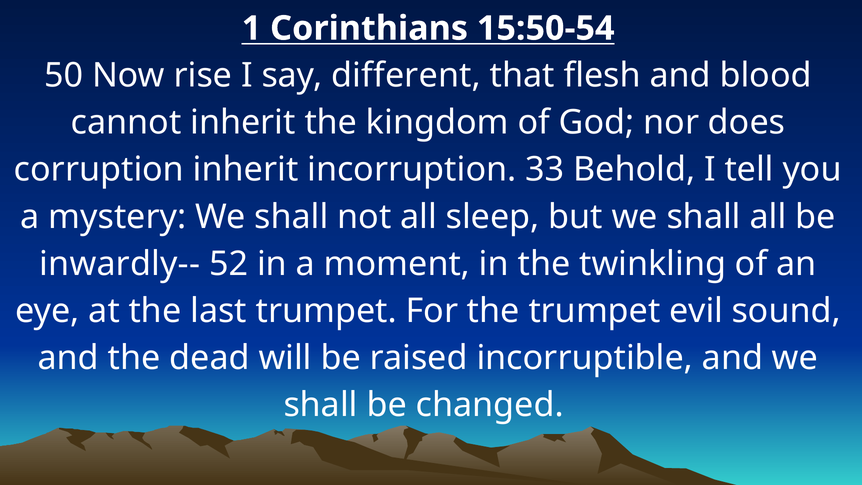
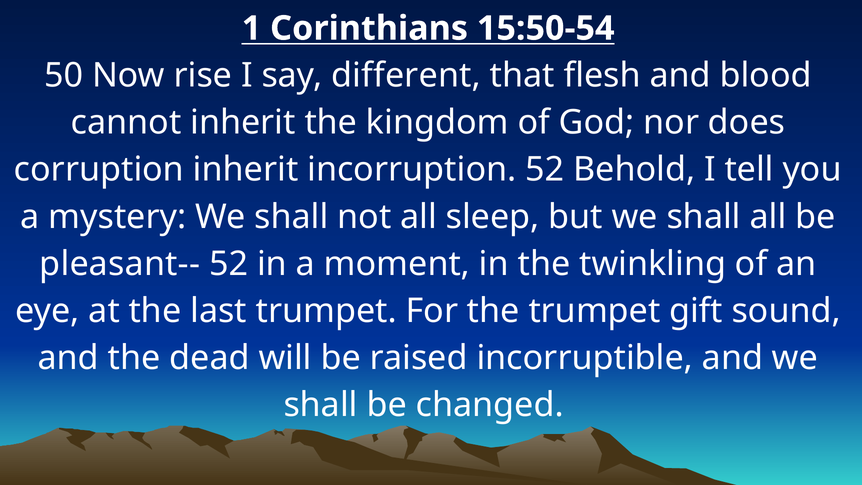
incorruption 33: 33 -> 52
inwardly--: inwardly-- -> pleasant--
evil: evil -> gift
